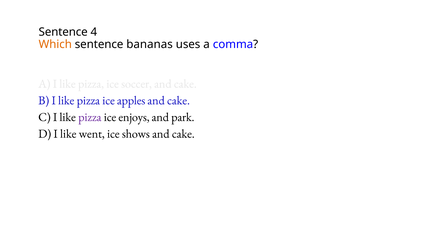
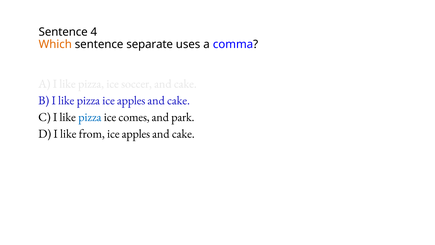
bananas: bananas -> separate
pizza at (90, 117) colour: purple -> blue
enjoys: enjoys -> comes
went: went -> from
shows at (136, 134): shows -> apples
